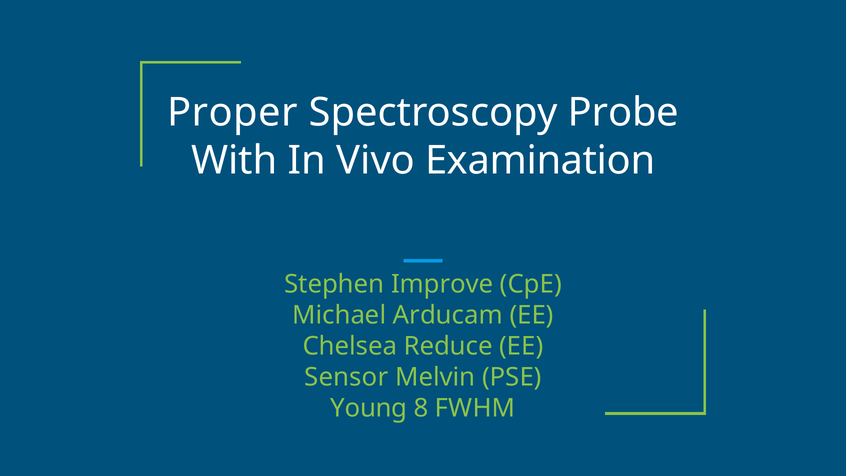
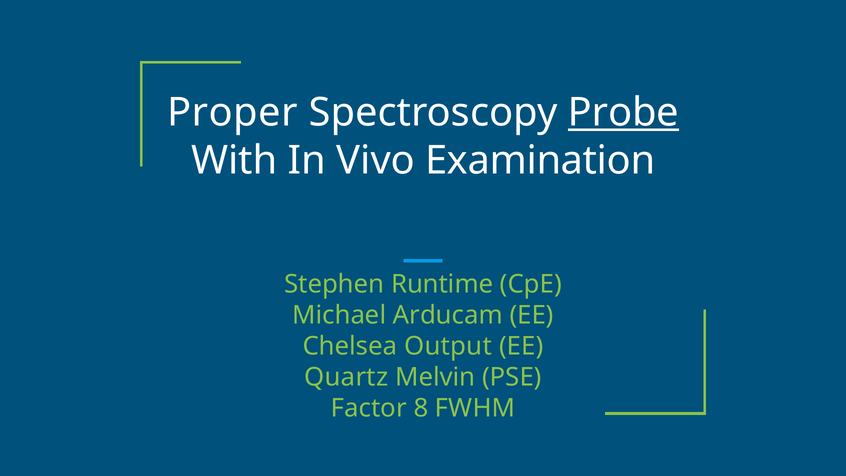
Probe underline: none -> present
Improve: Improve -> Runtime
Reduce: Reduce -> Output
Sensor: Sensor -> Quartz
Young: Young -> Factor
